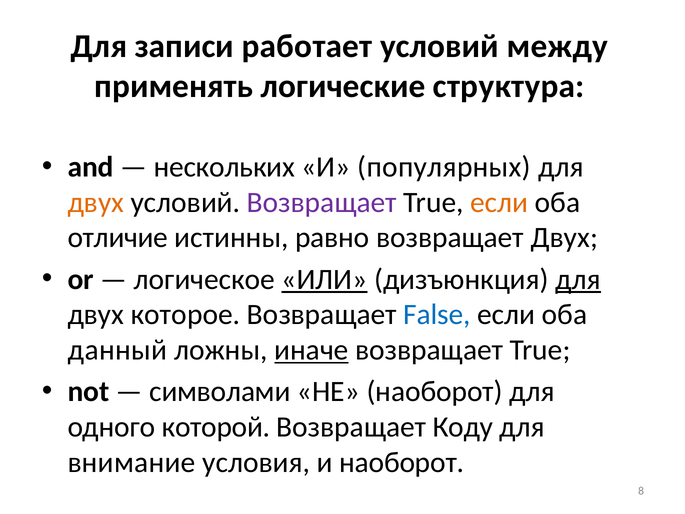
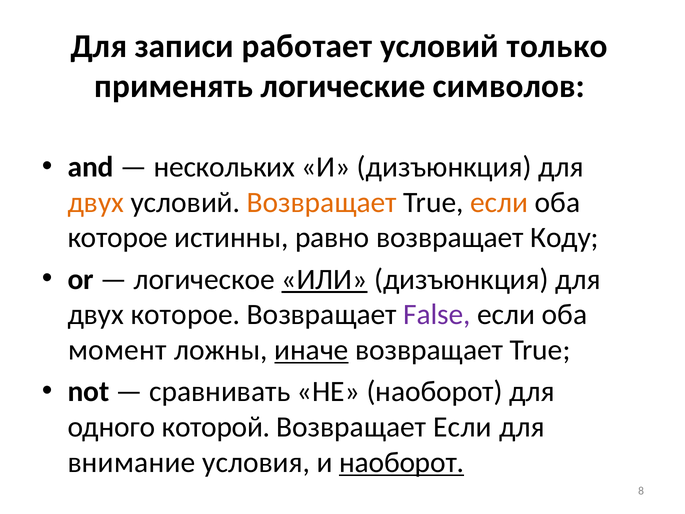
между: между -> только
структура: структура -> символов
И популярных: популярных -> дизъюнкция
Возвращает at (322, 202) colour: purple -> orange
отличие at (118, 238): отличие -> которое
возвращает Двух: Двух -> Коду
для at (578, 279) underline: present -> none
False colour: blue -> purple
данный: данный -> момент
символами: символами -> сравнивать
Возвращает Коду: Коду -> Если
наоборот at (402, 462) underline: none -> present
